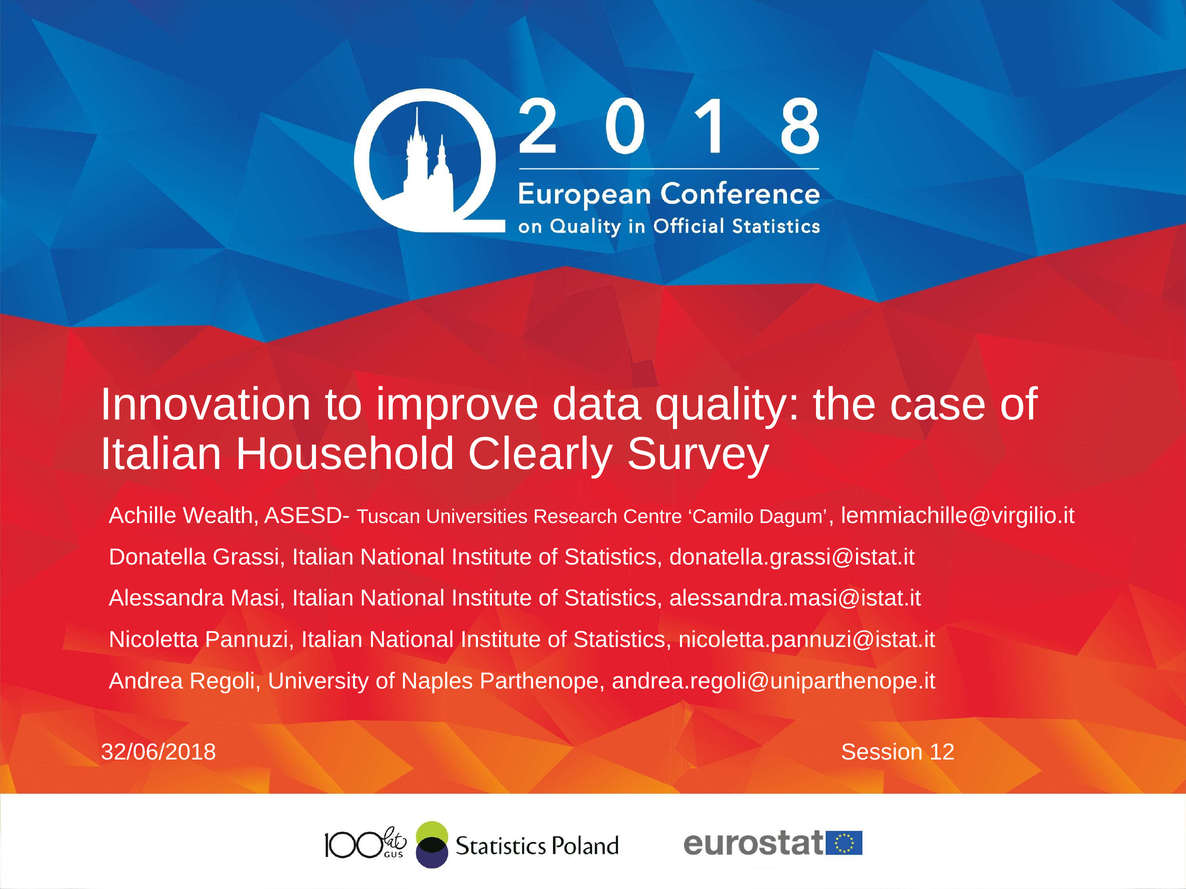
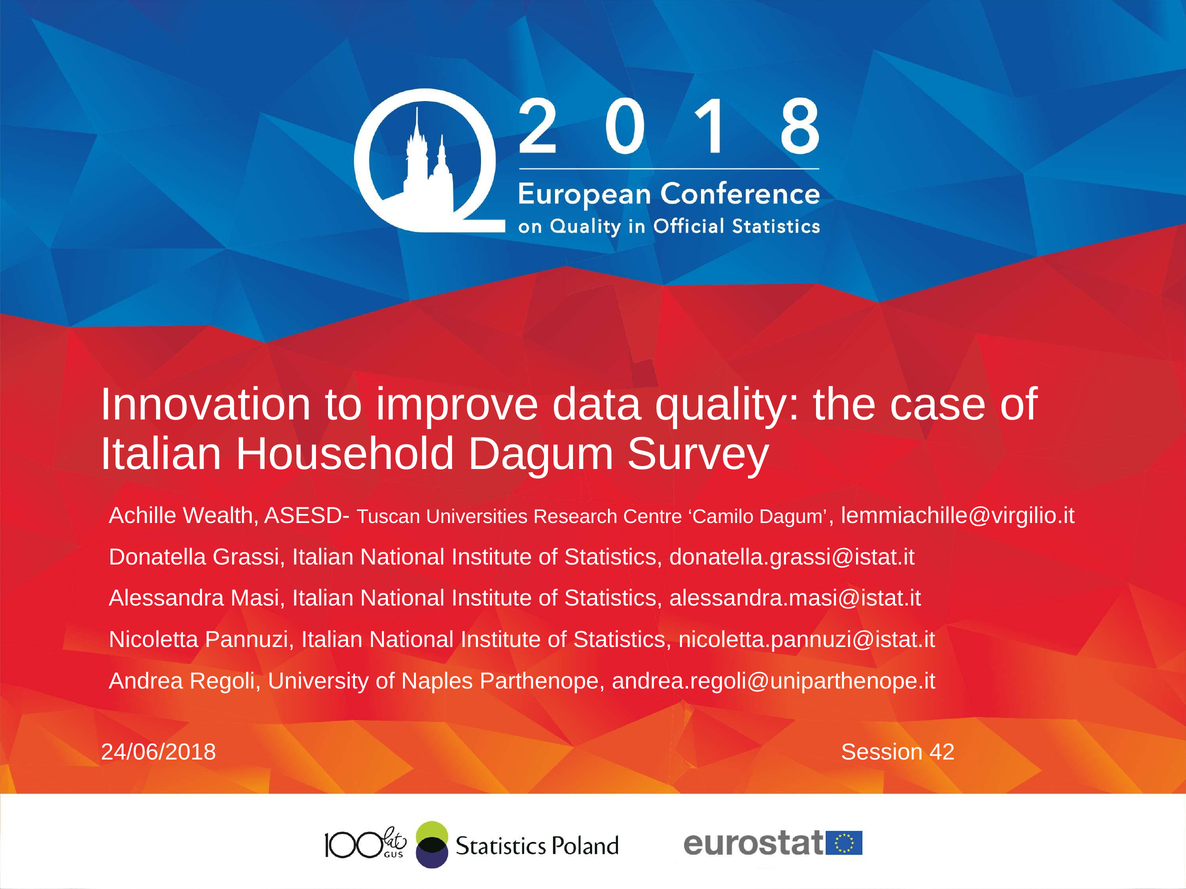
Household Clearly: Clearly -> Dagum
32/06/2018: 32/06/2018 -> 24/06/2018
12: 12 -> 42
